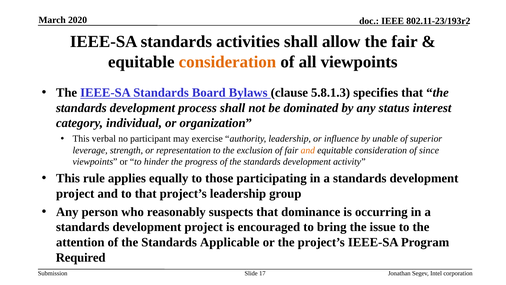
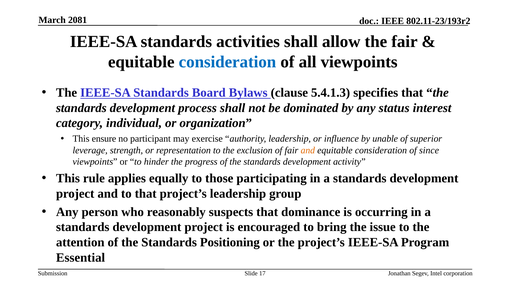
2020: 2020 -> 2081
consideration at (227, 62) colour: orange -> blue
5.8.1.3: 5.8.1.3 -> 5.4.1.3
verbal: verbal -> ensure
Applicable: Applicable -> Positioning
Required: Required -> Essential
